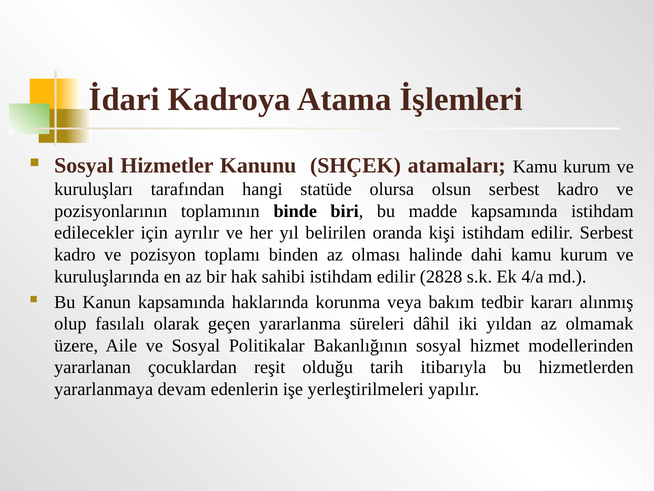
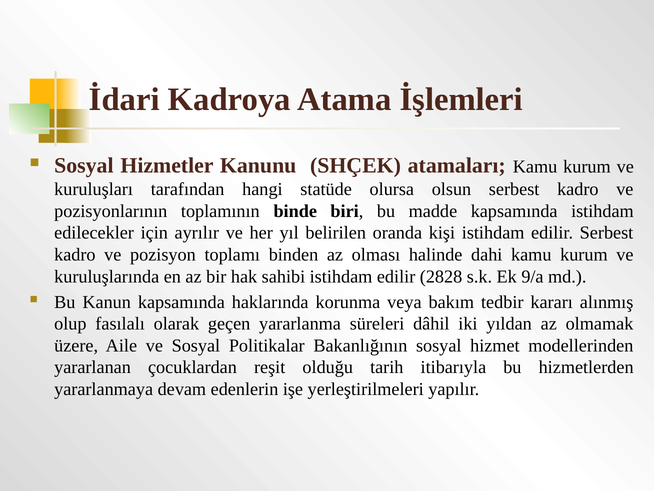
4/a: 4/a -> 9/a
